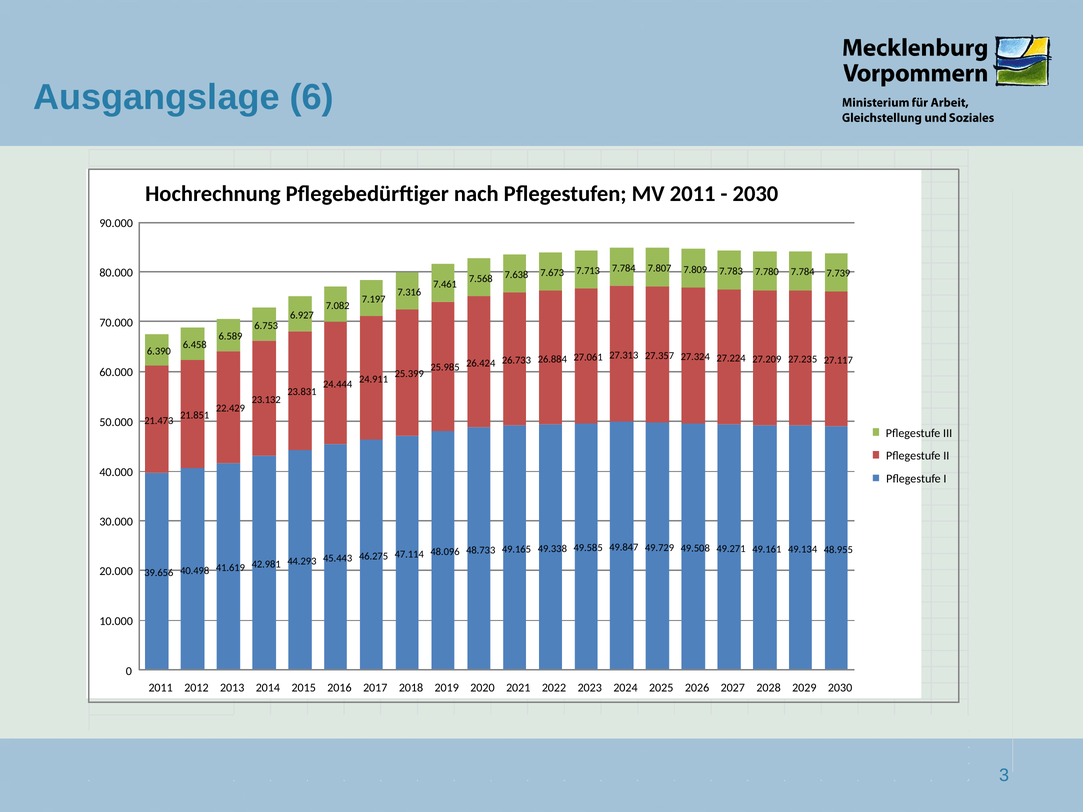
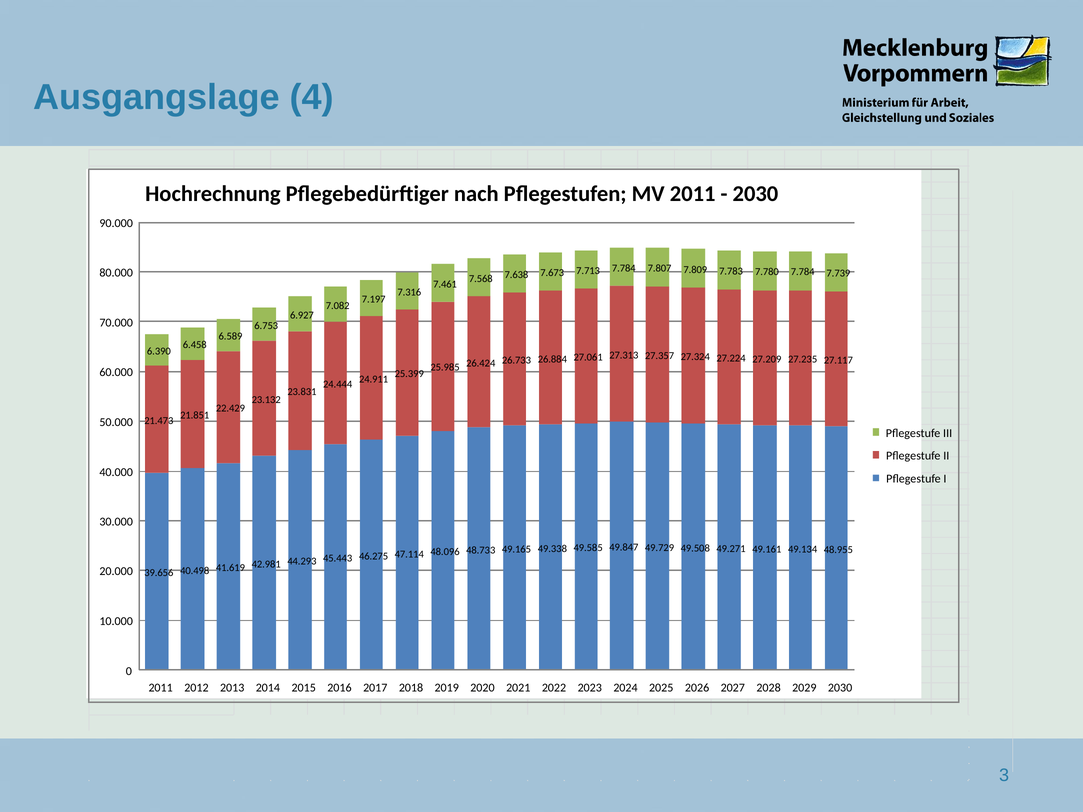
6: 6 -> 4
